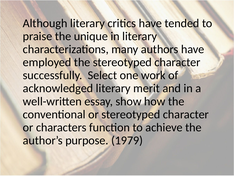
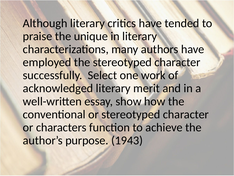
1979: 1979 -> 1943
